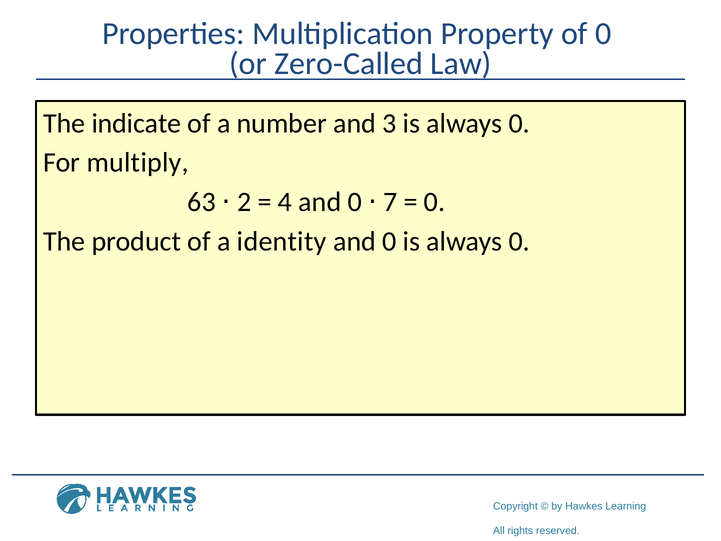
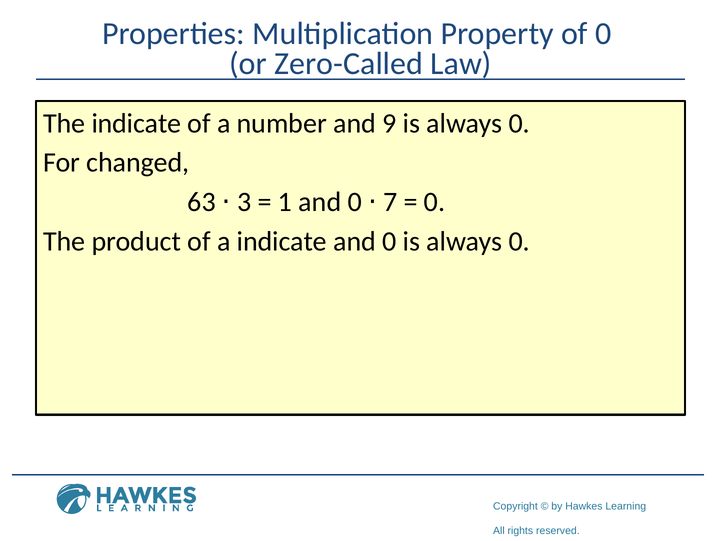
3: 3 -> 9
multiply: multiply -> changed
2: 2 -> 3
4: 4 -> 1
a identity: identity -> indicate
